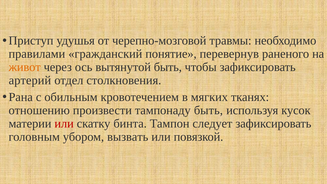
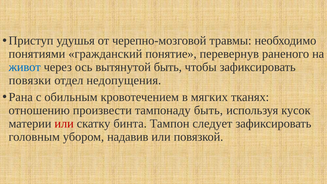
правилами: правилами -> понятиями
живот colour: orange -> blue
артерий: артерий -> повязки
столкновения: столкновения -> недопущения
вызвать: вызвать -> надавив
